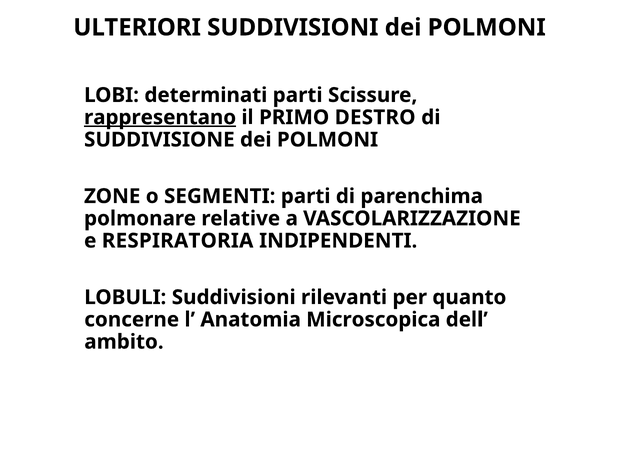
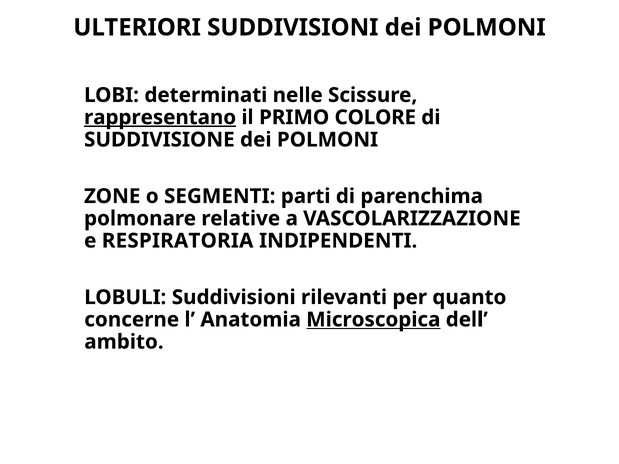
determinati parti: parti -> nelle
DESTRO: DESTRO -> COLORE
Microscopica underline: none -> present
